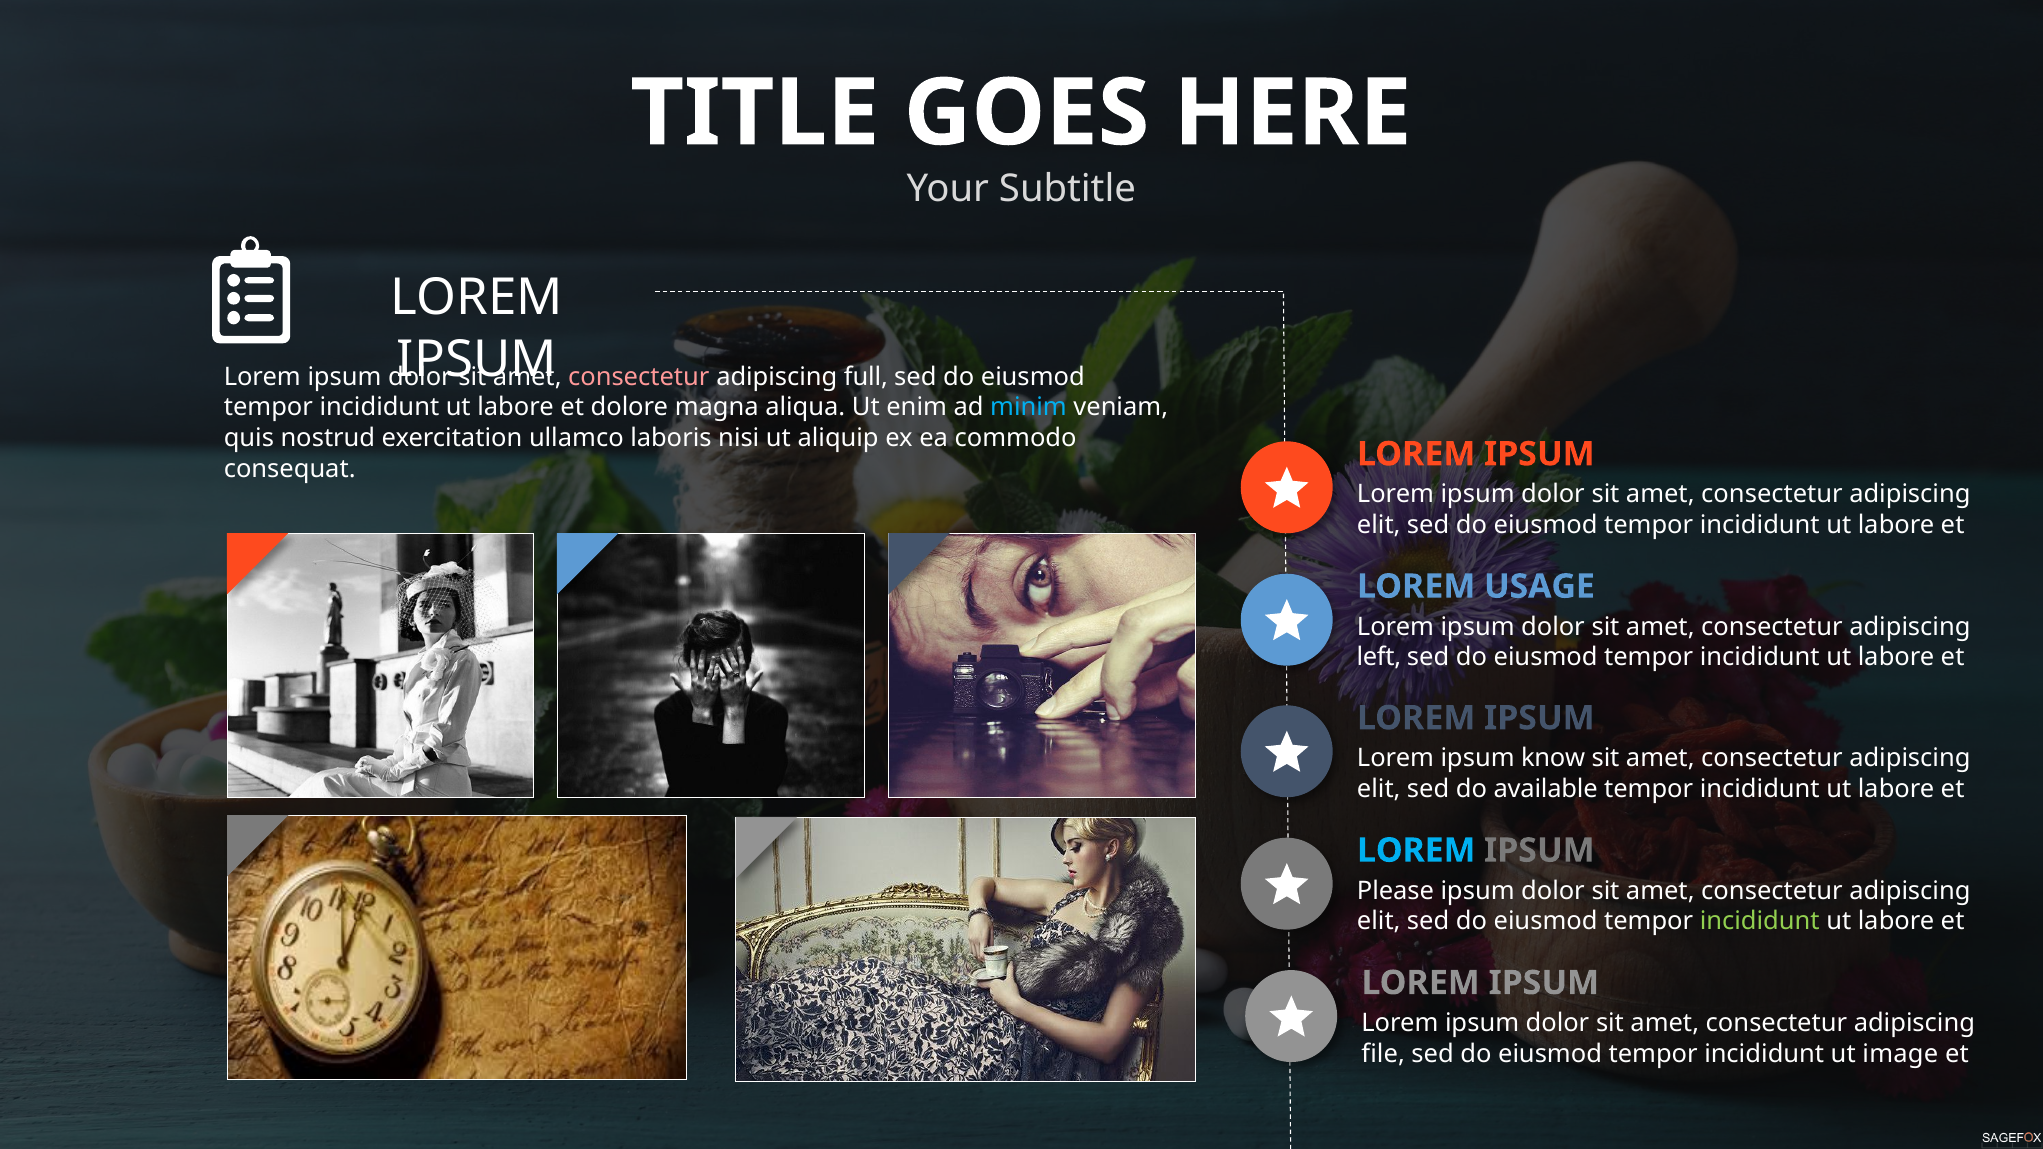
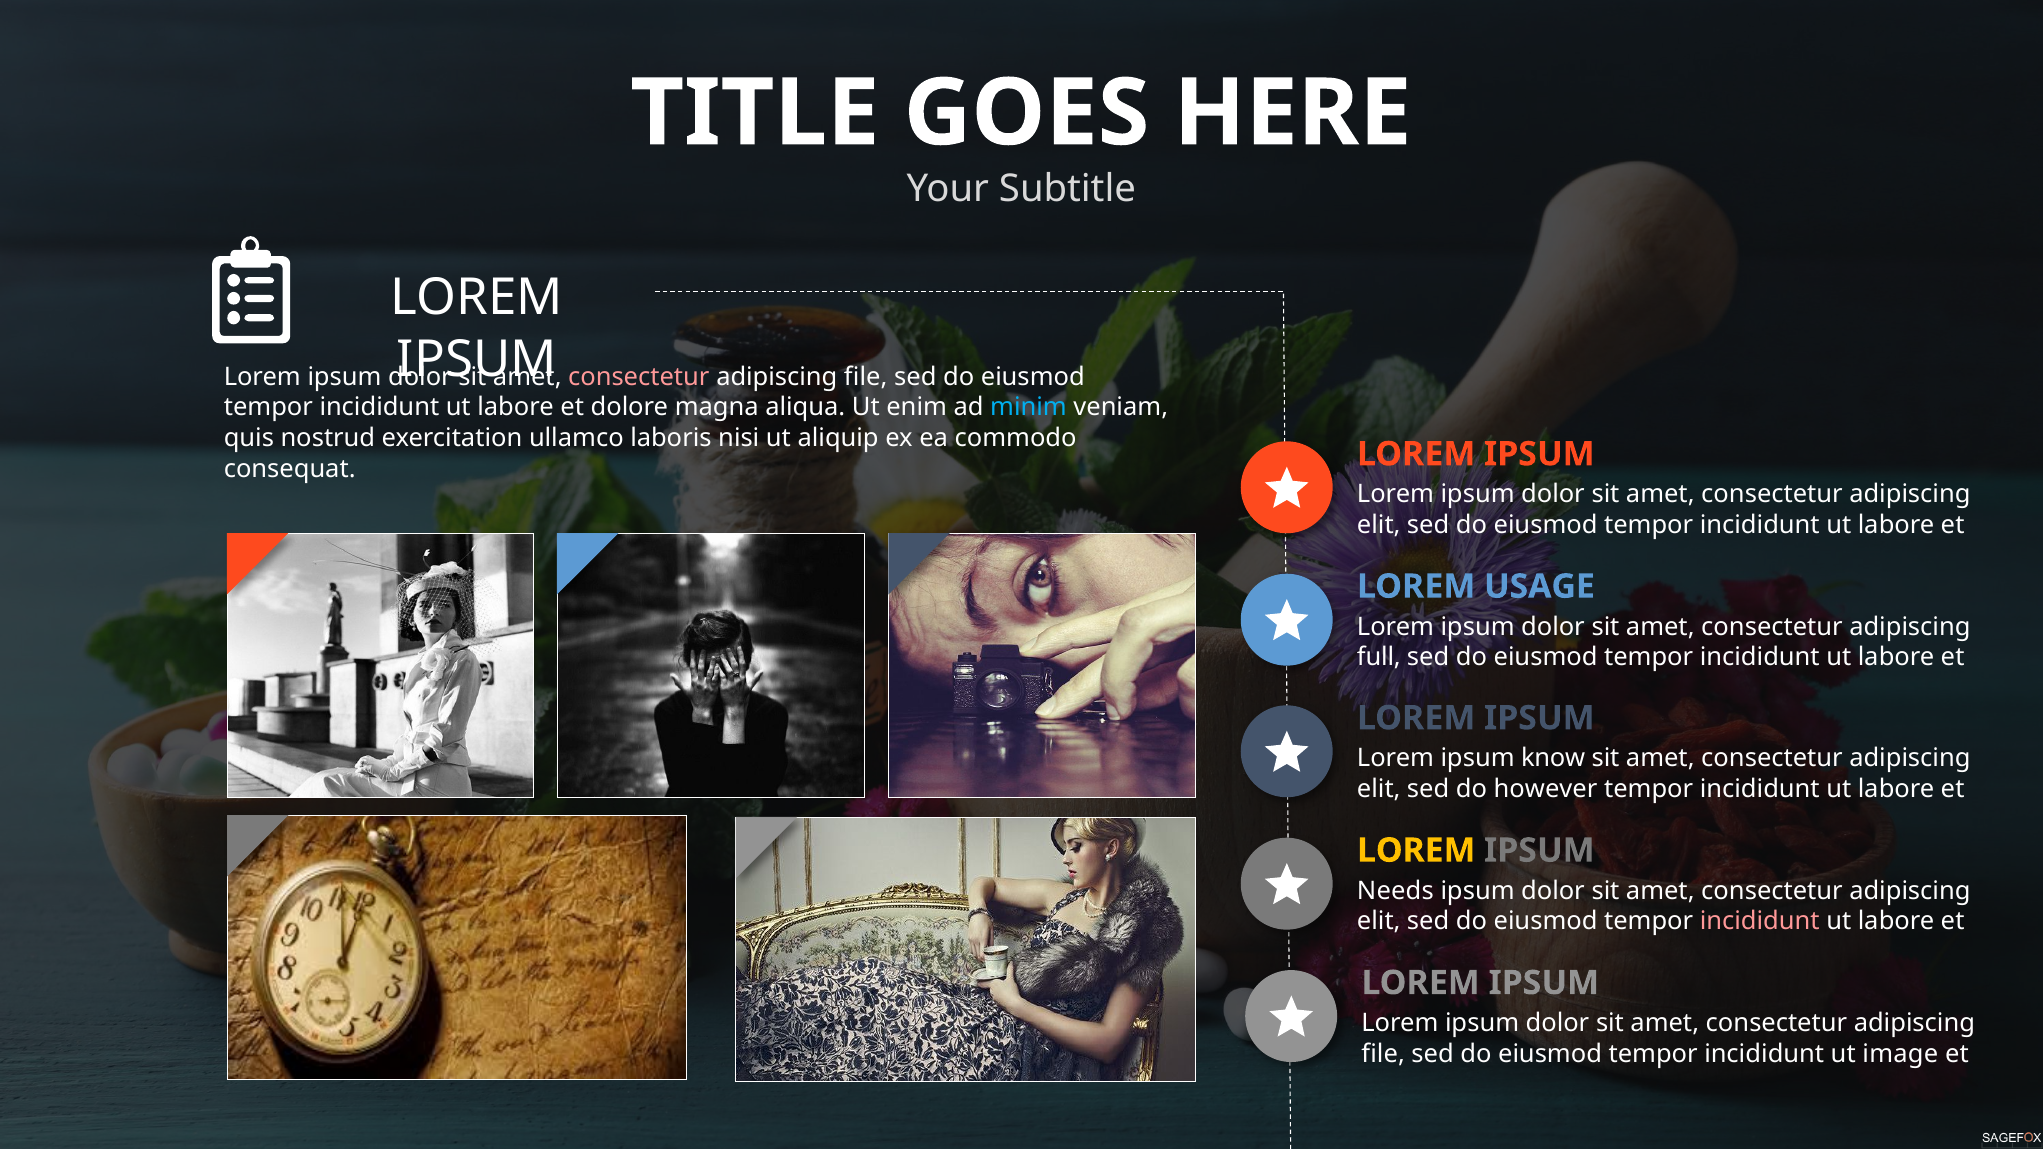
full at (866, 377): full -> file
left: left -> full
available: available -> however
LOREM at (1416, 851) colour: light blue -> yellow
Please: Please -> Needs
incididunt at (1760, 922) colour: light green -> pink
